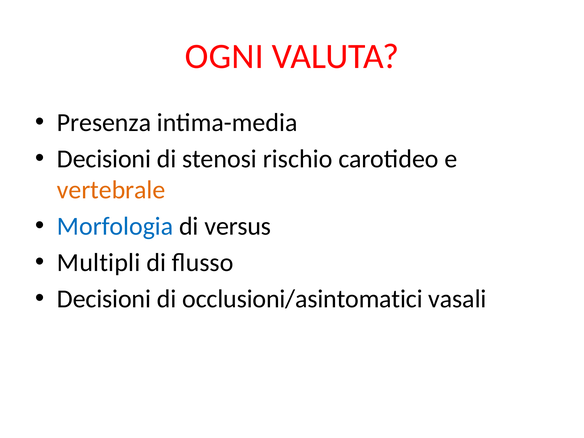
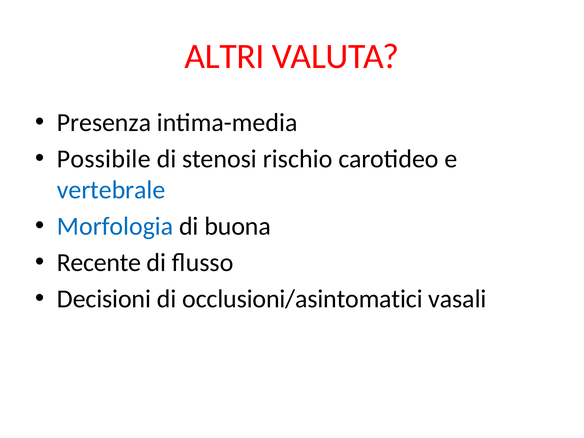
OGNI: OGNI -> ALTRI
Decisioni at (104, 159): Decisioni -> Possibile
vertebrale colour: orange -> blue
versus: versus -> buona
Multipli: Multipli -> Recente
